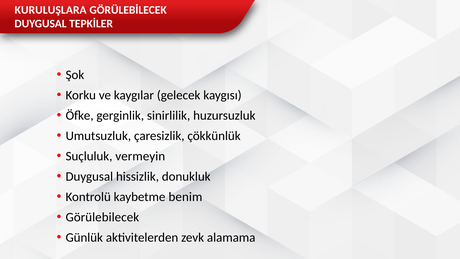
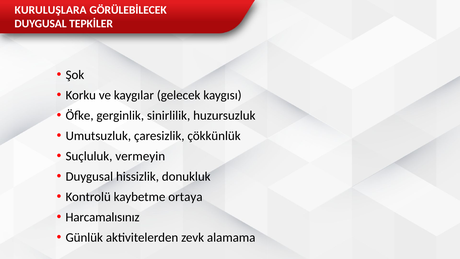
benim: benim -> ortaya
Görülebilecek: Görülebilecek -> Harcamalısınız
